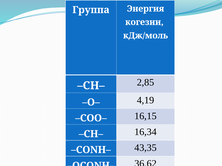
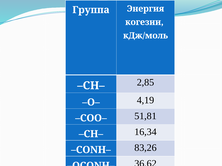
16,15: 16,15 -> 51,81
43,35: 43,35 -> 83,26
